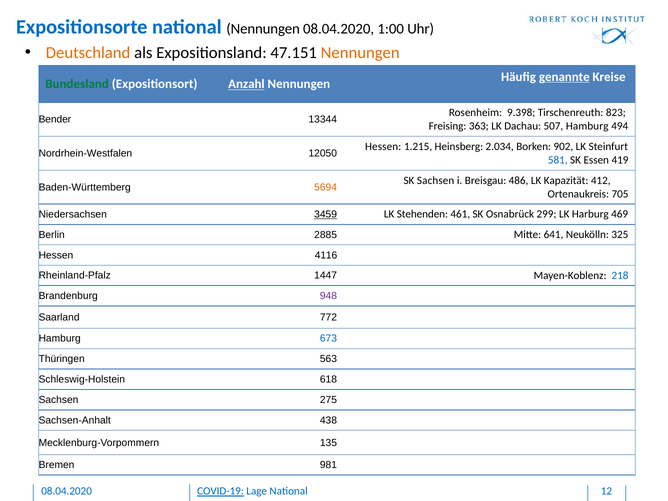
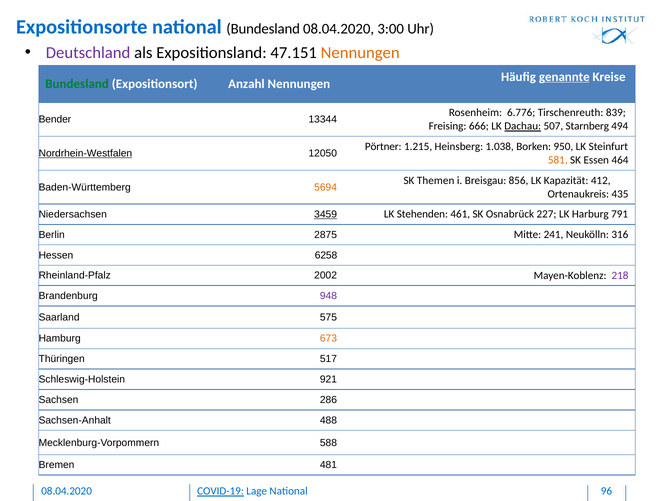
national Nennungen: Nennungen -> Bundesland
1:00: 1:00 -> 3:00
Deutschland colour: orange -> purple
Anzahl underline: present -> none
9.398: 9.398 -> 6.776
823: 823 -> 839
363: 363 -> 666
Dachau underline: none -> present
507 Hamburg: Hamburg -> Starnberg
Hessen at (383, 147): Hessen -> Pörtner
2.034: 2.034 -> 1.038
902: 902 -> 950
Nordrhein-Westfalen underline: none -> present
581 colour: blue -> orange
419: 419 -> 464
SK Sachsen: Sachsen -> Themen
486: 486 -> 856
705: 705 -> 435
299: 299 -> 227
469: 469 -> 791
2885: 2885 -> 2875
641: 641 -> 241
325: 325 -> 316
4116: 4116 -> 6258
1447: 1447 -> 2002
218 colour: blue -> purple
772: 772 -> 575
673 colour: blue -> orange
563: 563 -> 517
618: 618 -> 921
275: 275 -> 286
438: 438 -> 488
135: 135 -> 588
981: 981 -> 481
12: 12 -> 96
